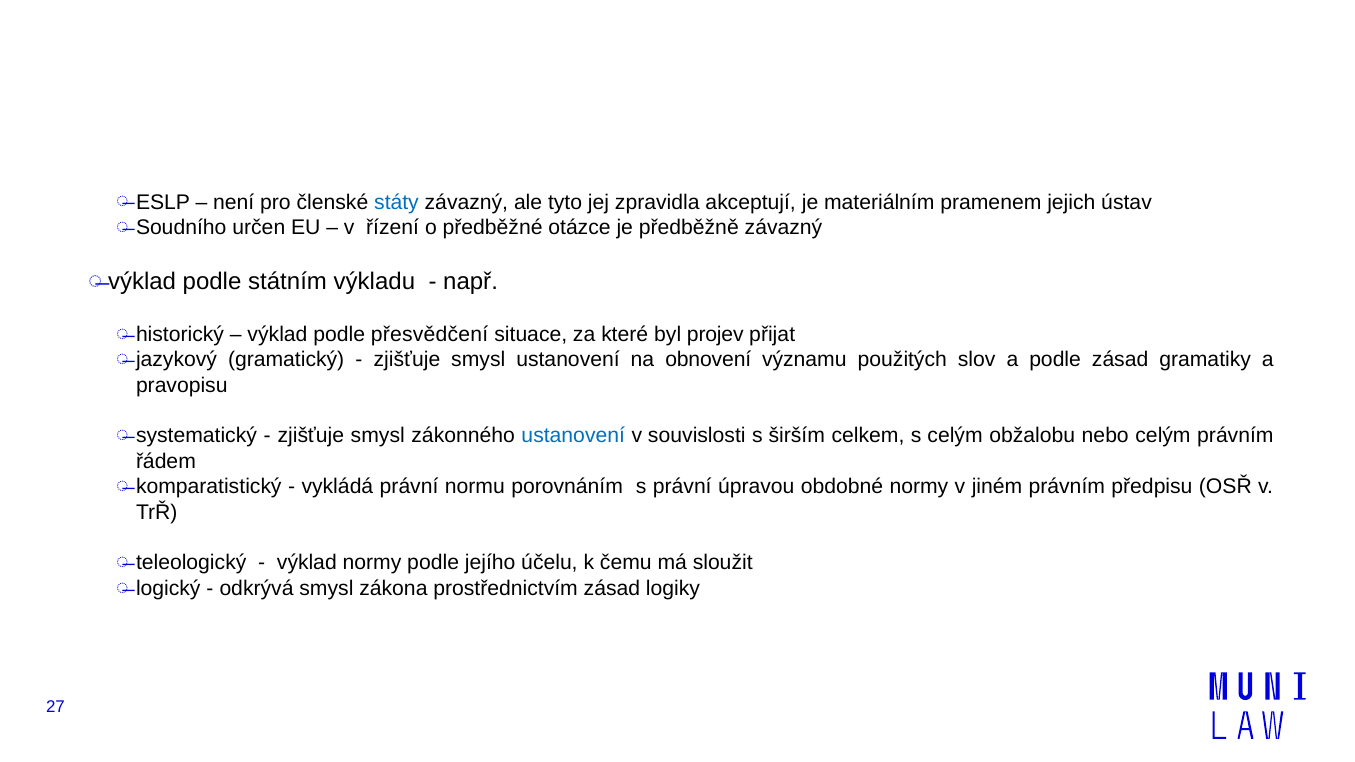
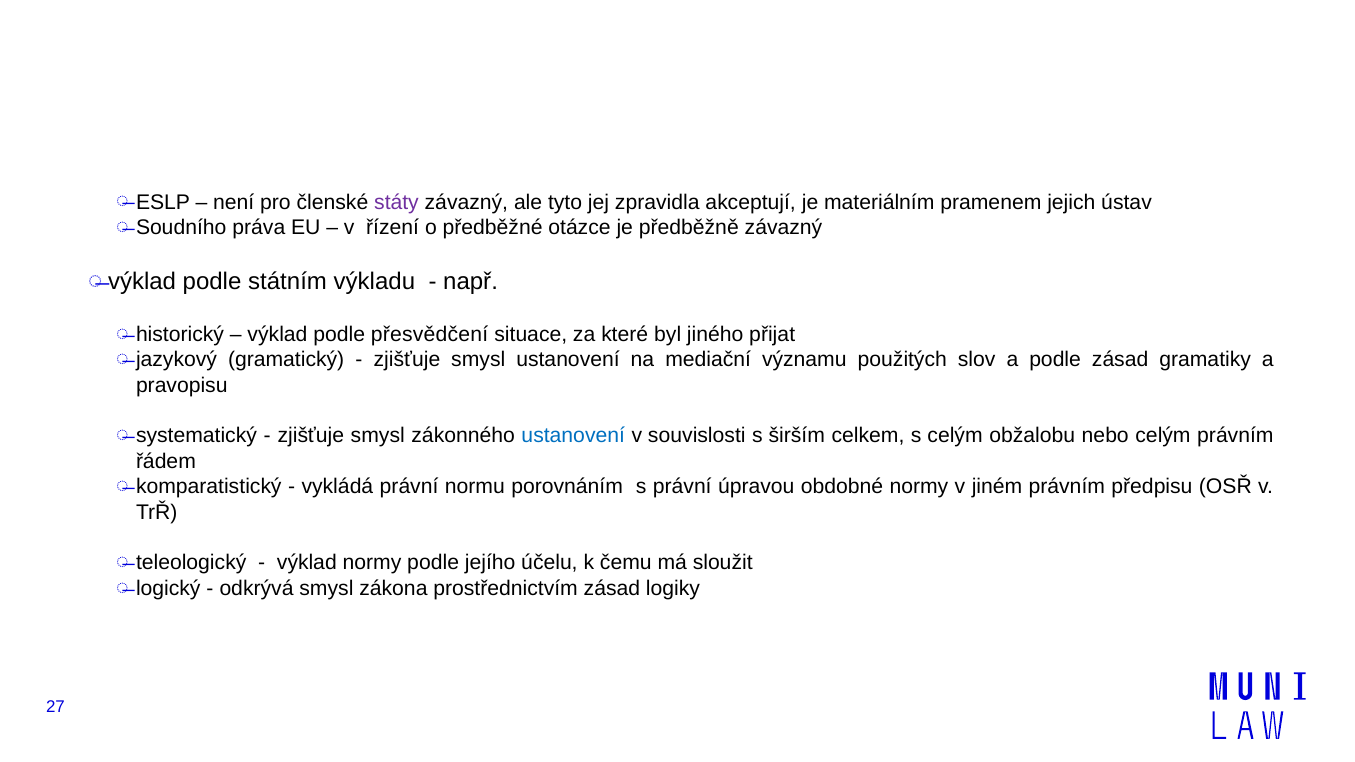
státy colour: blue -> purple
určen: určen -> práva
projev: projev -> jiného
obnovení: obnovení -> mediační
